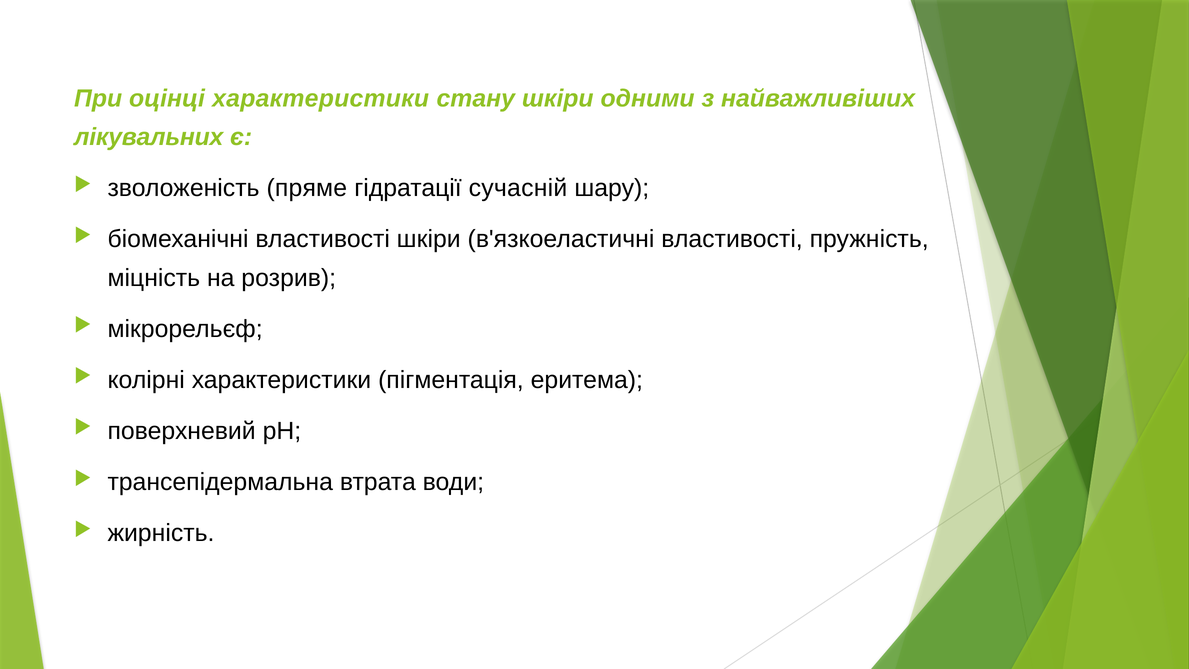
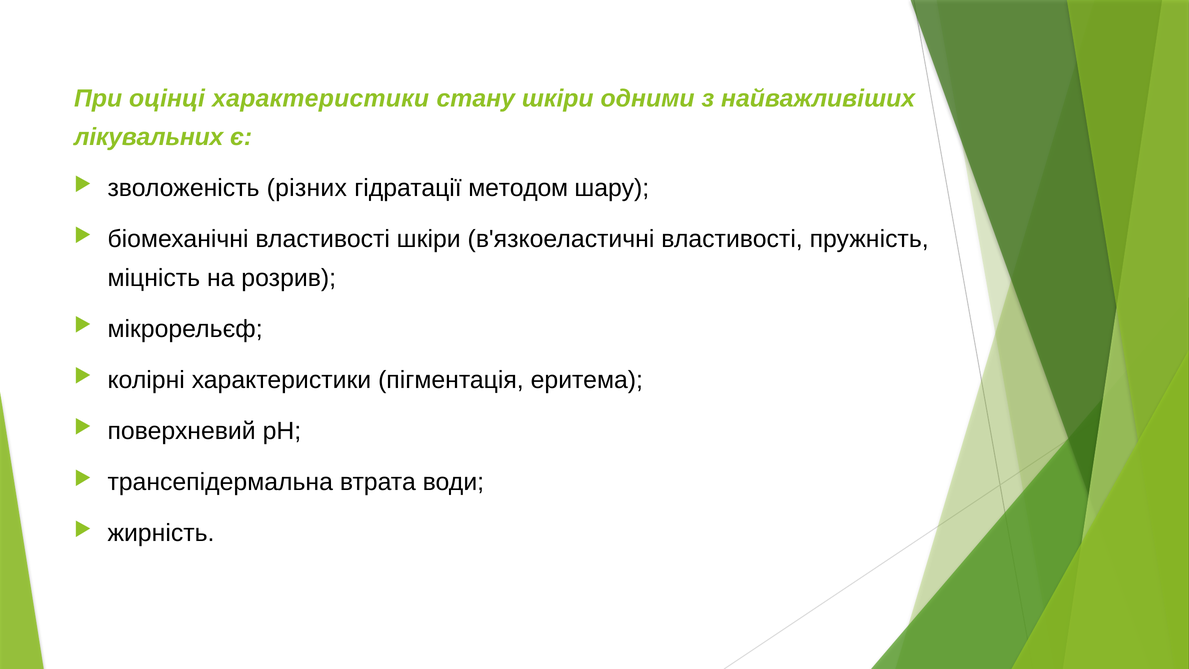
пряме: пряме -> різних
сучасній: сучасній -> методом
